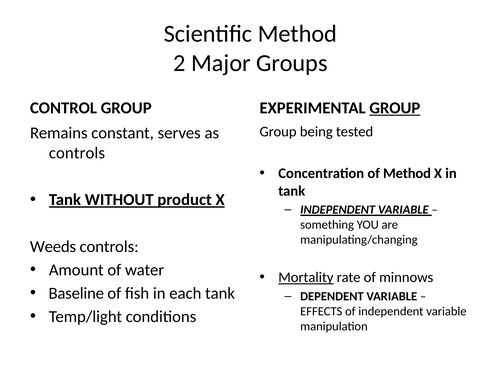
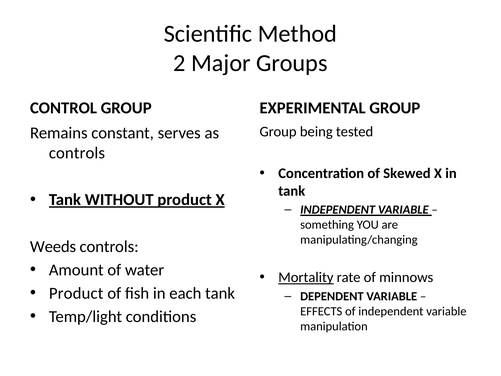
GROUP at (395, 108) underline: present -> none
of Method: Method -> Skewed
Baseline at (76, 293): Baseline -> Product
